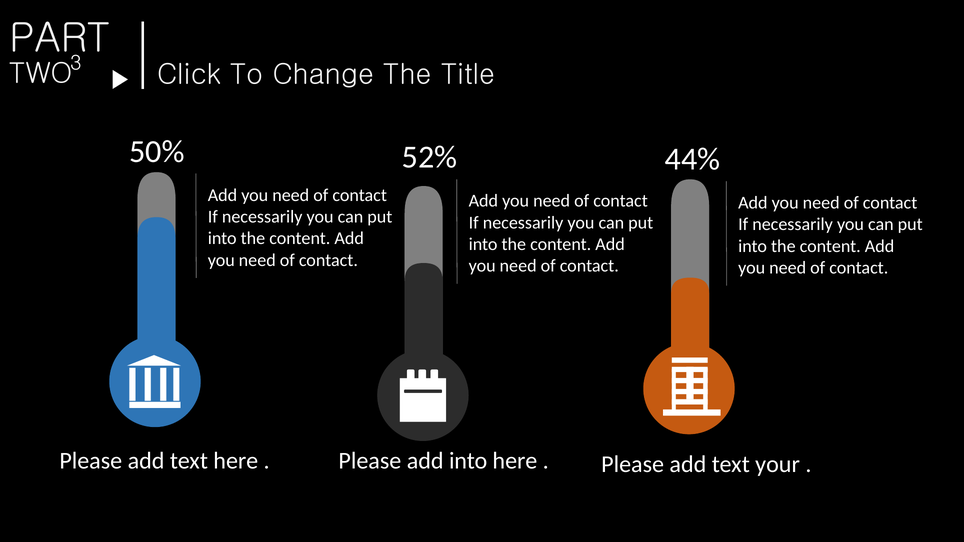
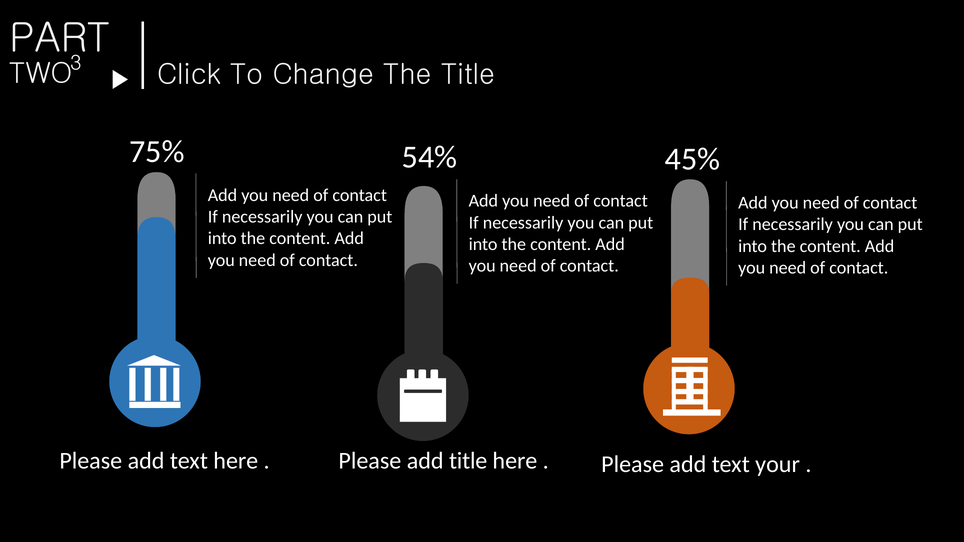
50%: 50% -> 75%
52%: 52% -> 54%
44%: 44% -> 45%
add into: into -> title
